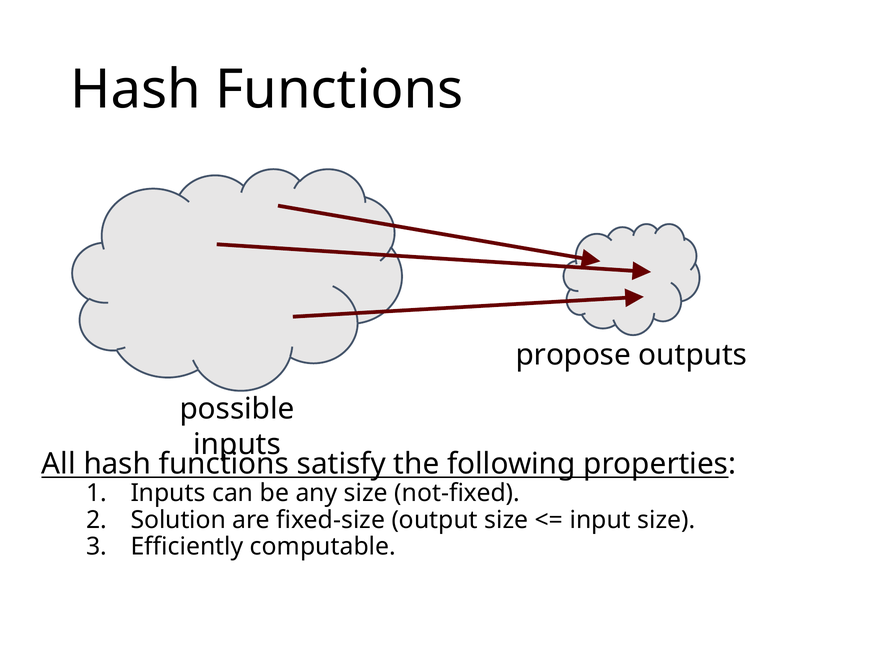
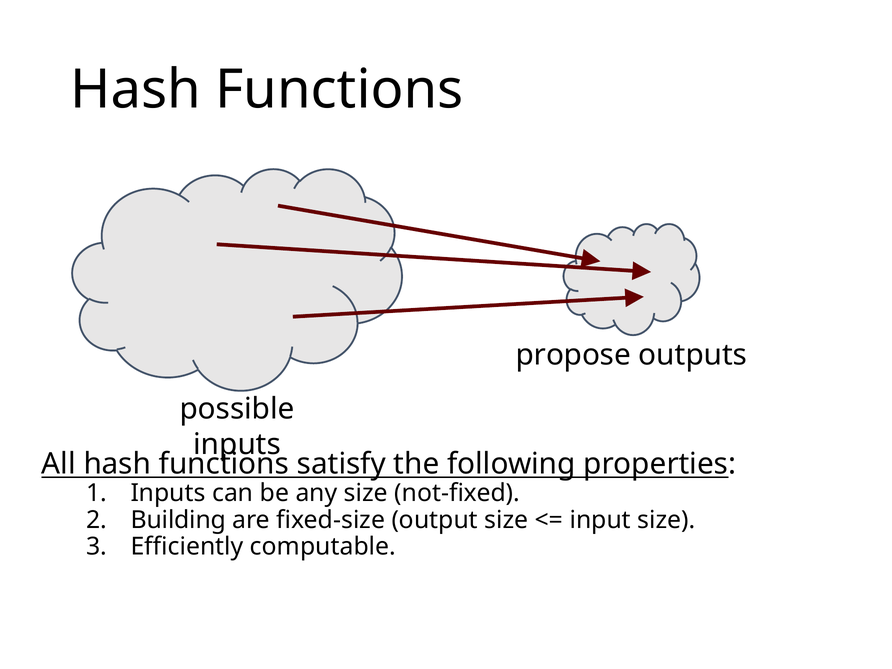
Solution: Solution -> Building
